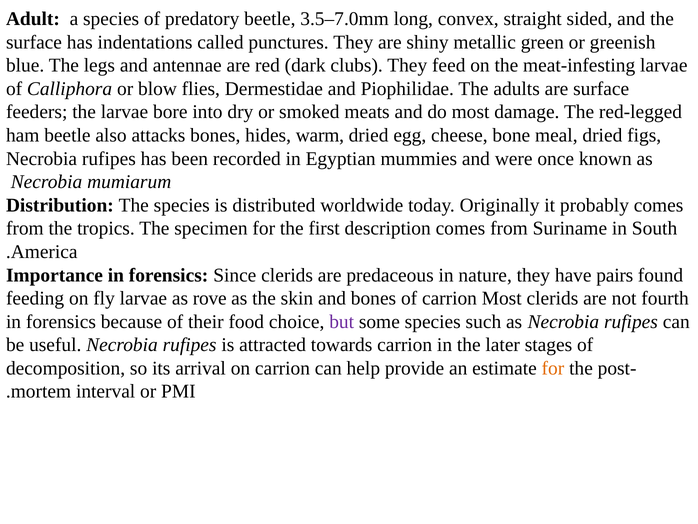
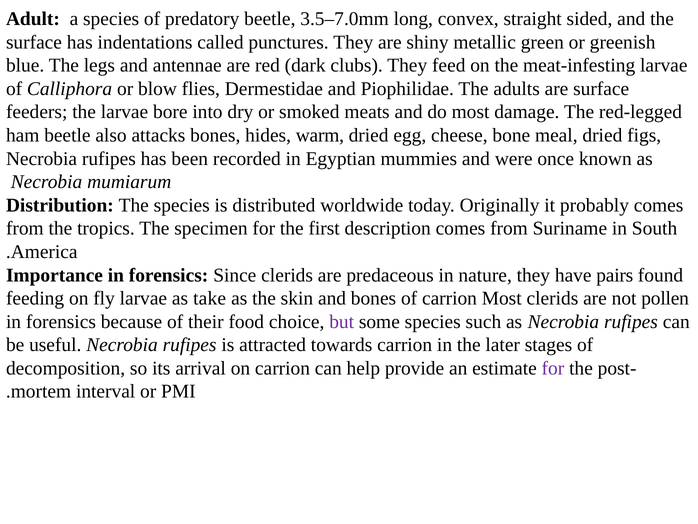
rove: rove -> take
fourth: fourth -> pollen
for at (553, 368) colour: orange -> purple
